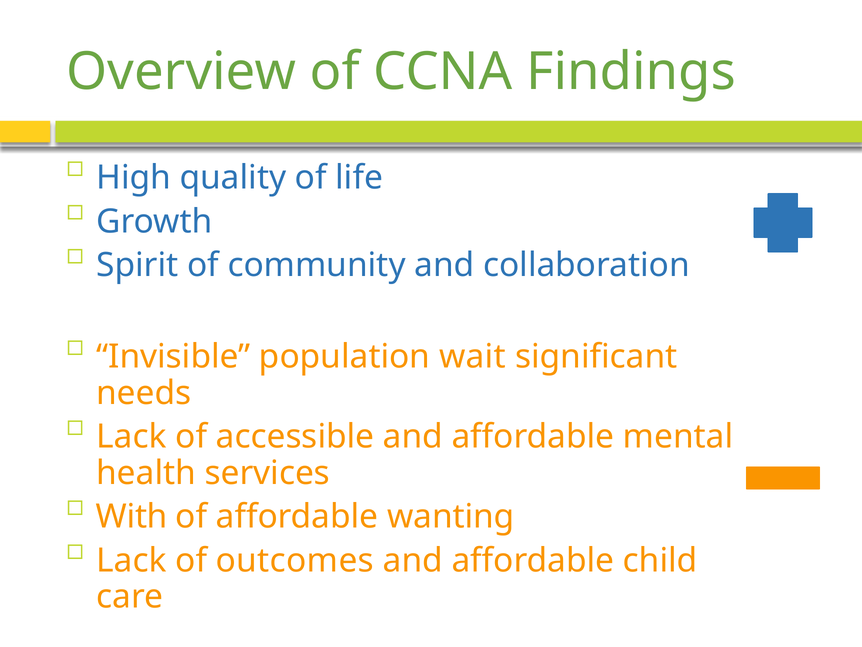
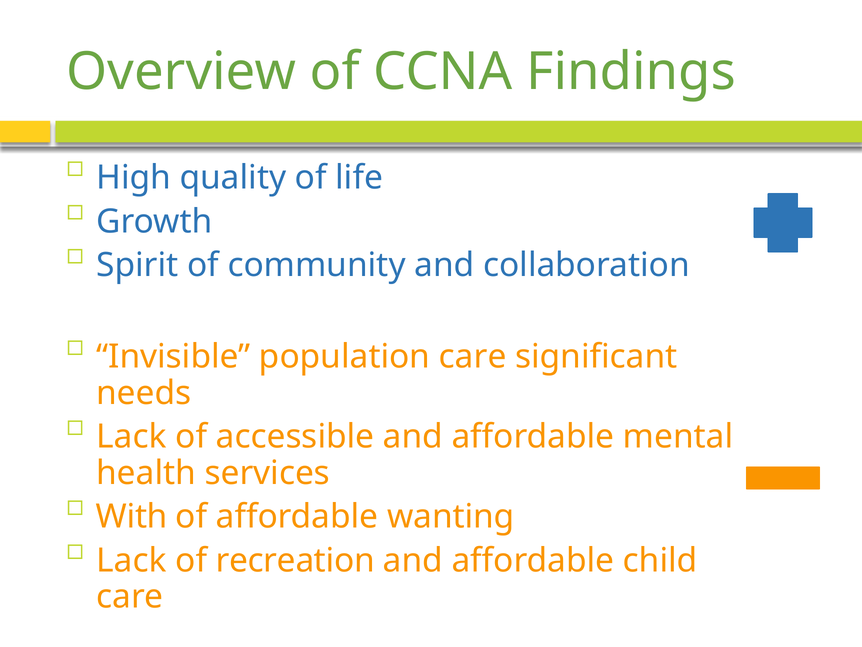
population wait: wait -> care
outcomes: outcomes -> recreation
